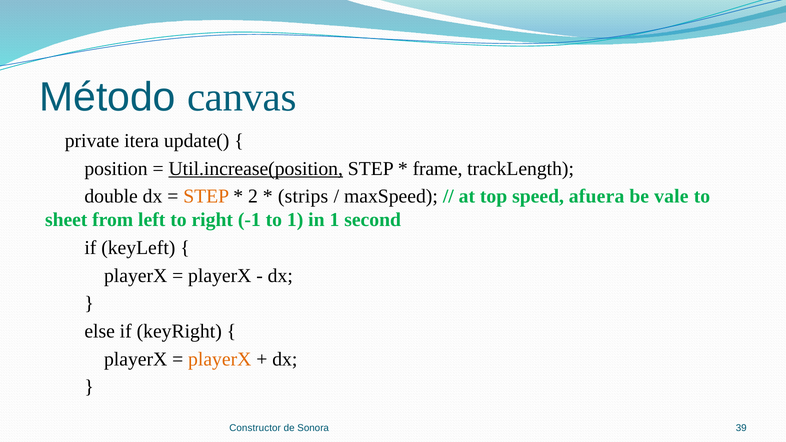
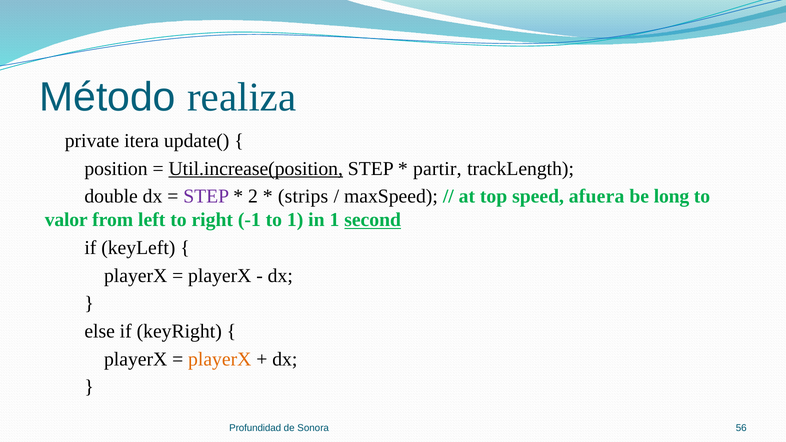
canvas: canvas -> realiza
frame: frame -> partir
STEP at (206, 196) colour: orange -> purple
vale: vale -> long
sheet: sheet -> valor
second underline: none -> present
Constructor: Constructor -> Profundidad
39: 39 -> 56
